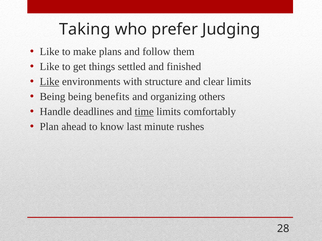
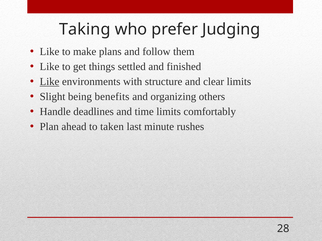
Being at (53, 97): Being -> Slight
time underline: present -> none
know: know -> taken
